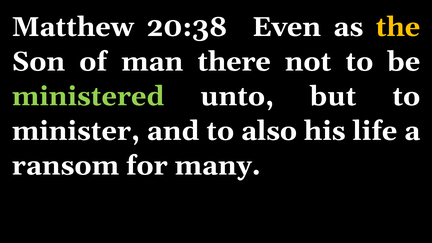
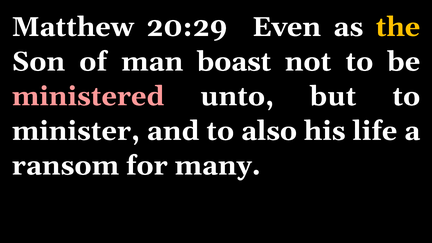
20:38: 20:38 -> 20:29
there: there -> boast
ministered colour: light green -> pink
